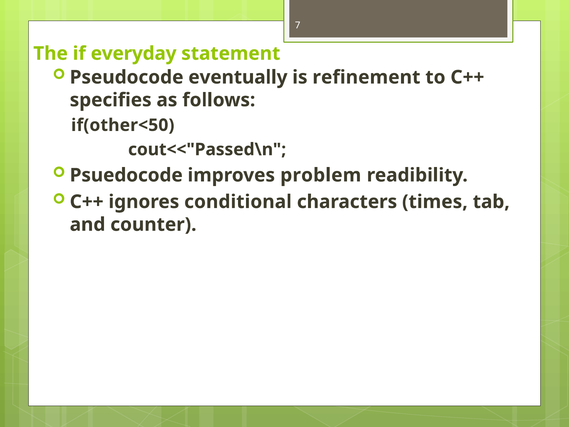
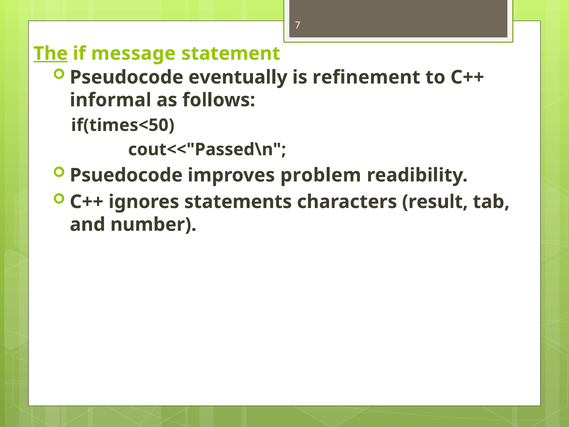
The underline: none -> present
everyday: everyday -> message
specifies: specifies -> informal
if(other<50: if(other<50 -> if(times<50
conditional: conditional -> statements
times: times -> result
counter: counter -> number
